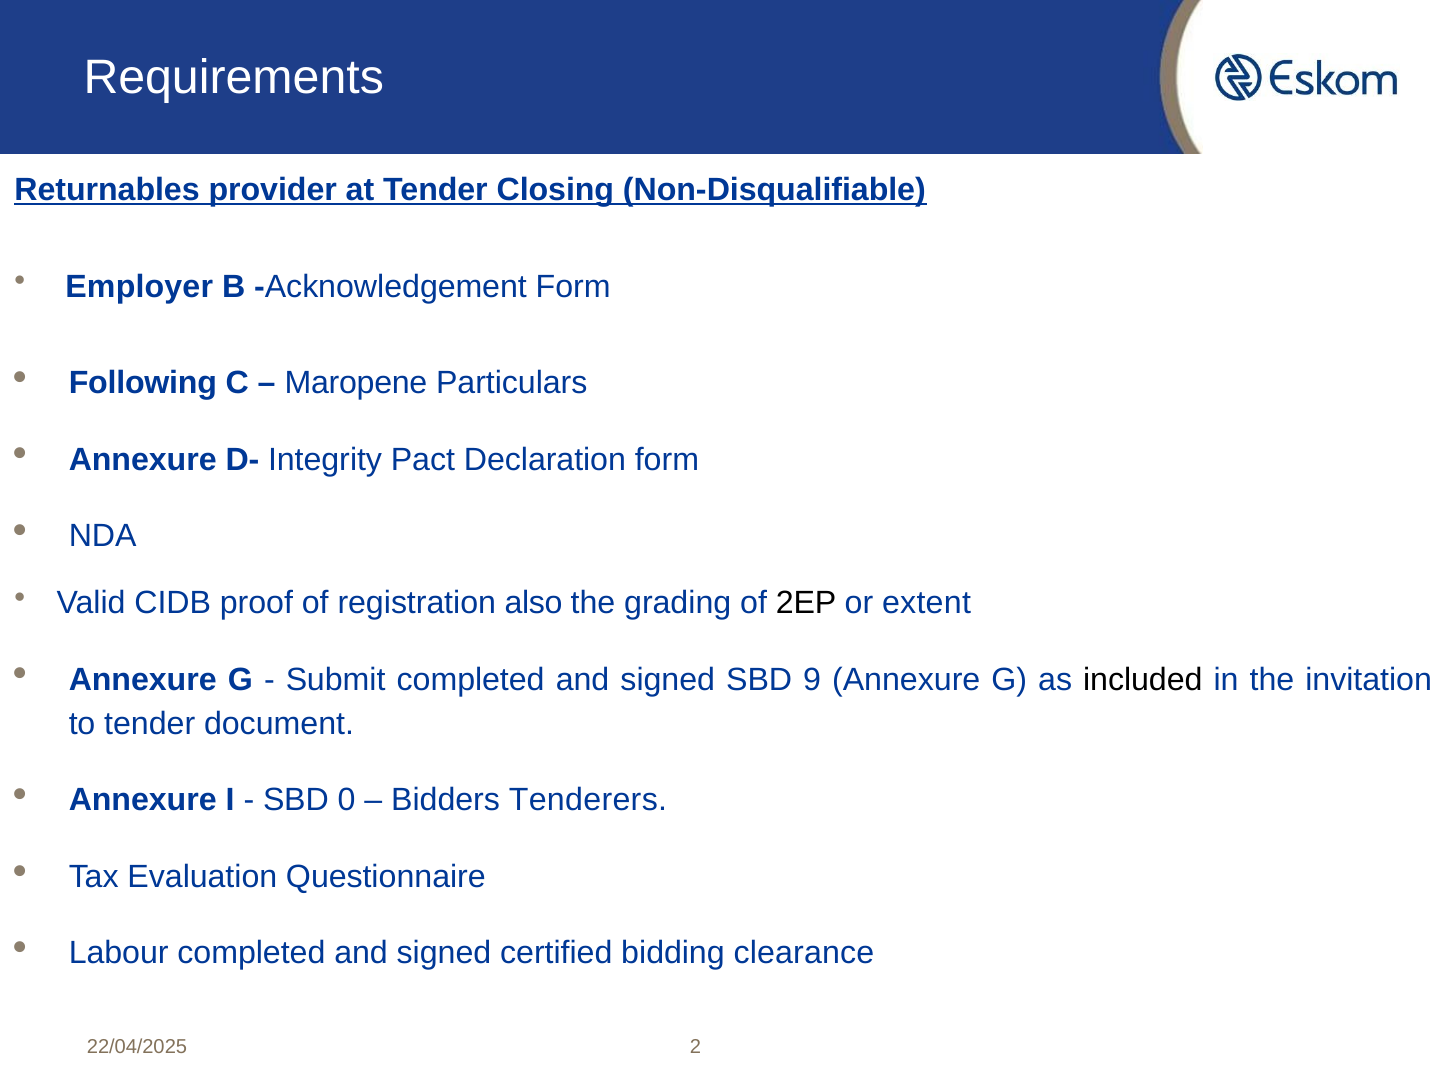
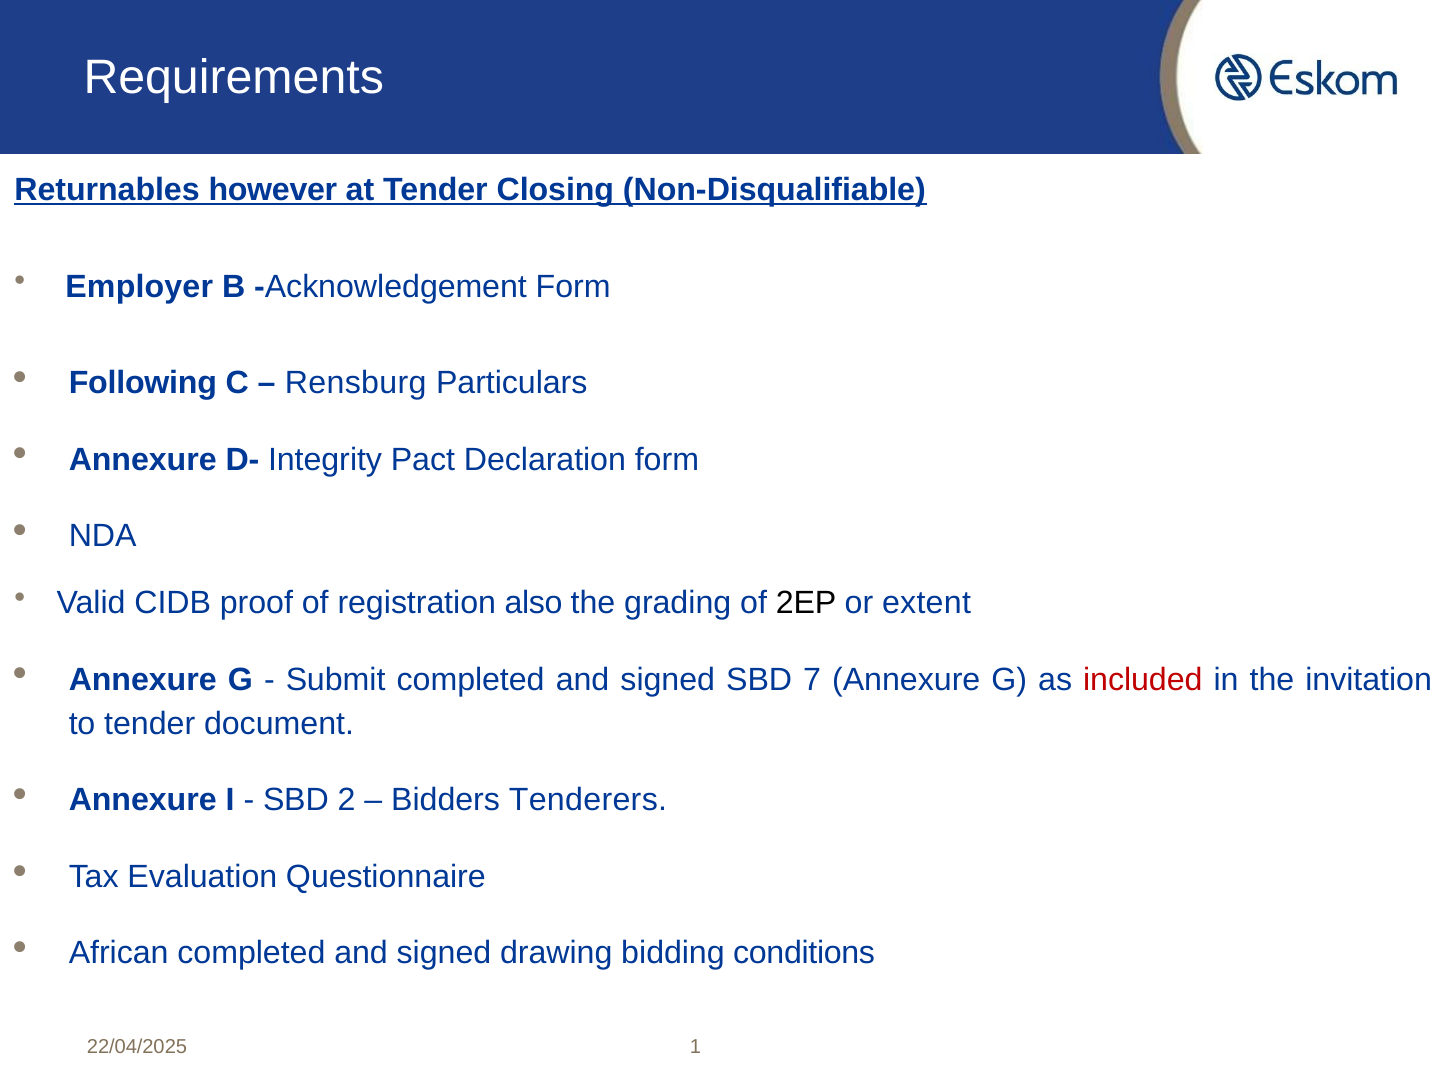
provider: provider -> however
Maropene: Maropene -> Rensburg
9: 9 -> 7
included colour: black -> red
0: 0 -> 2
Labour: Labour -> African
certified: certified -> drawing
clearance: clearance -> conditions
2: 2 -> 1
